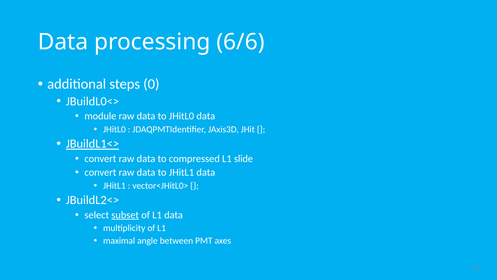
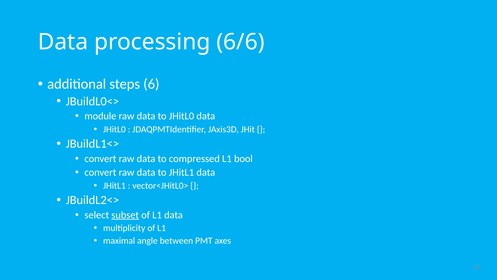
0: 0 -> 6
JBuildL1<> underline: present -> none
slide: slide -> bool
